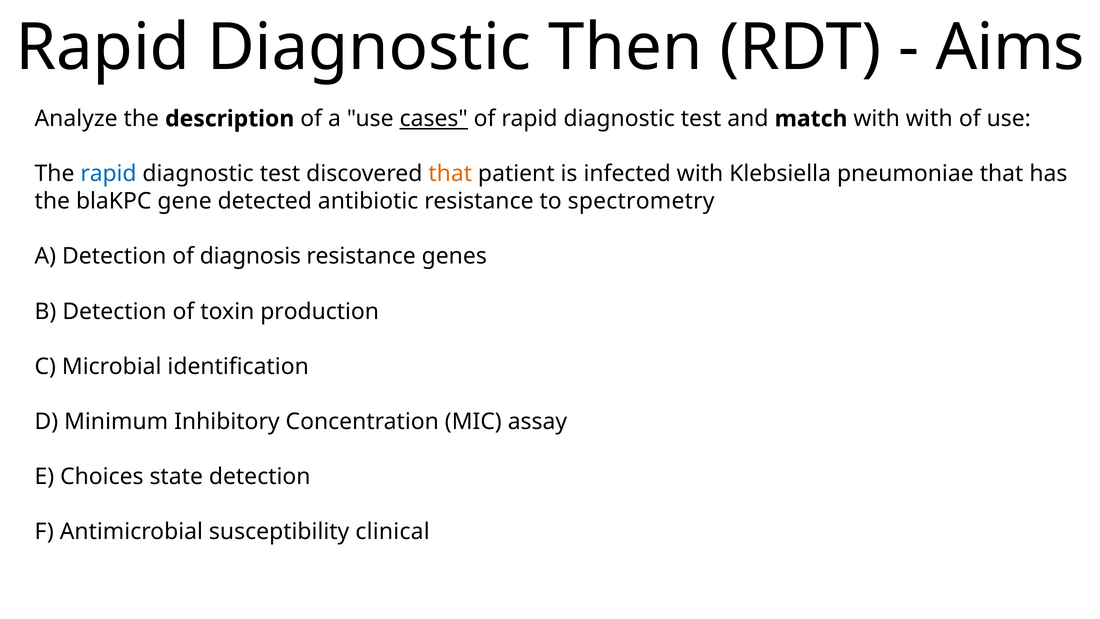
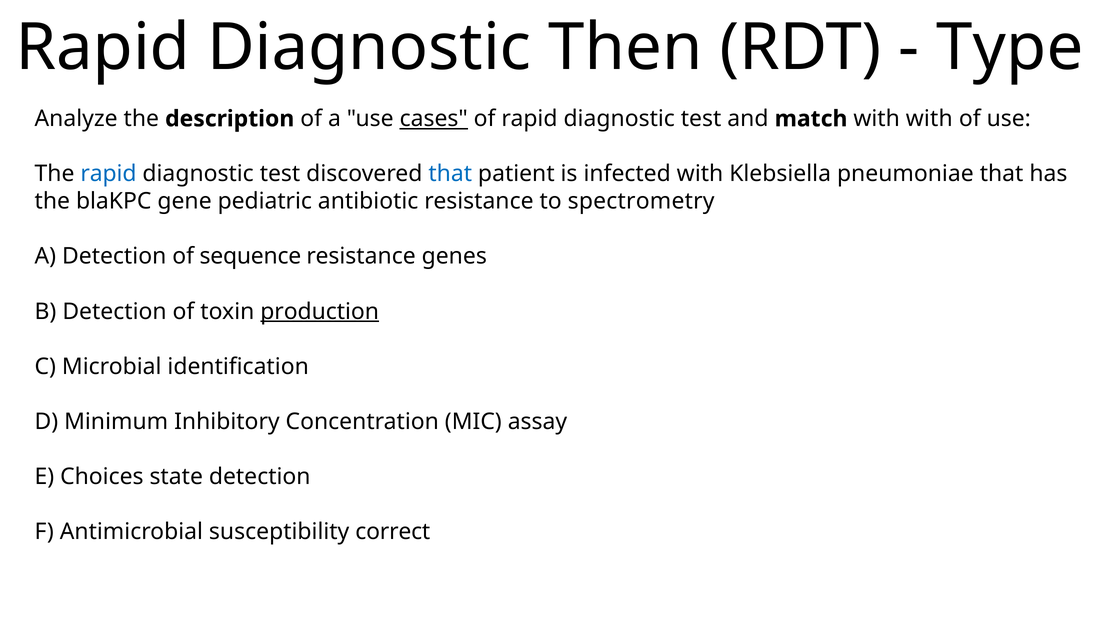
Aims: Aims -> Type
that at (450, 174) colour: orange -> blue
detected: detected -> pediatric
diagnosis: diagnosis -> sequence
production underline: none -> present
clinical: clinical -> correct
